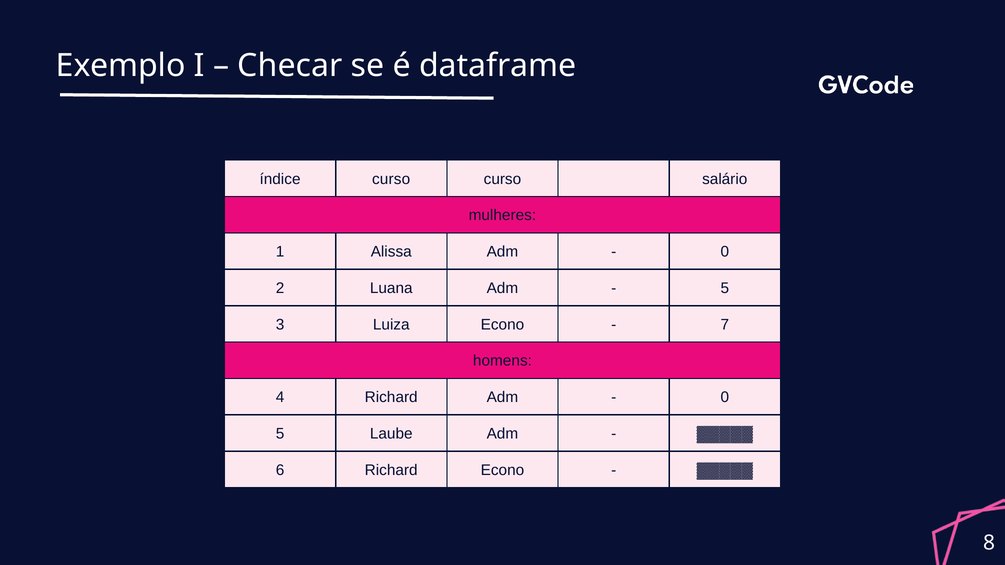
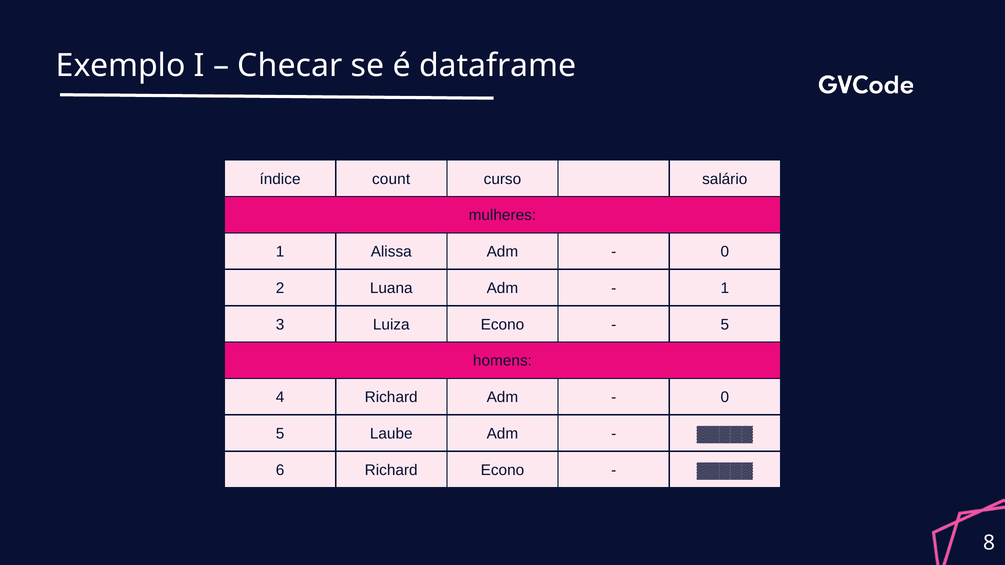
índice curso: curso -> count
5 at (725, 288): 5 -> 1
7 at (725, 325): 7 -> 5
